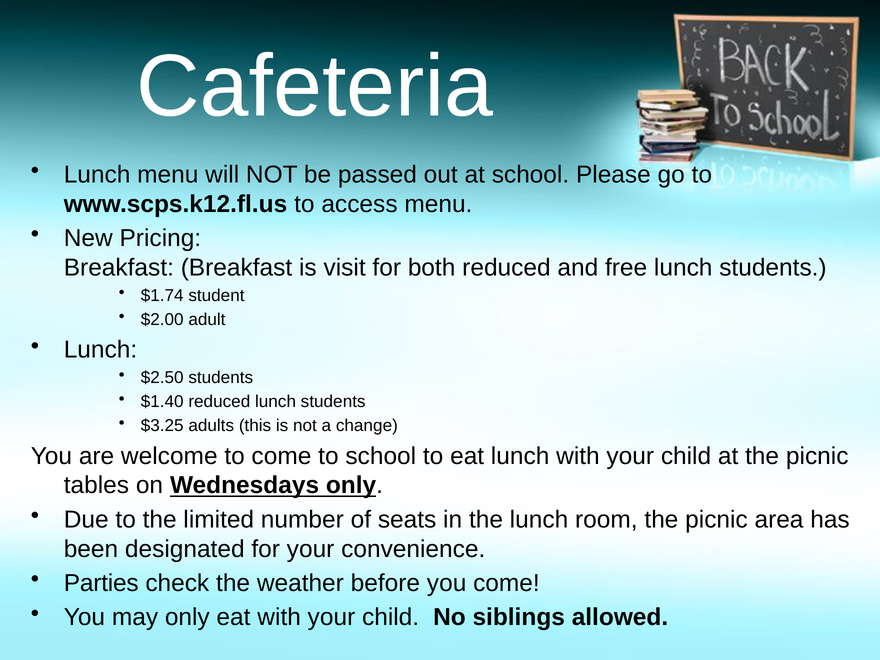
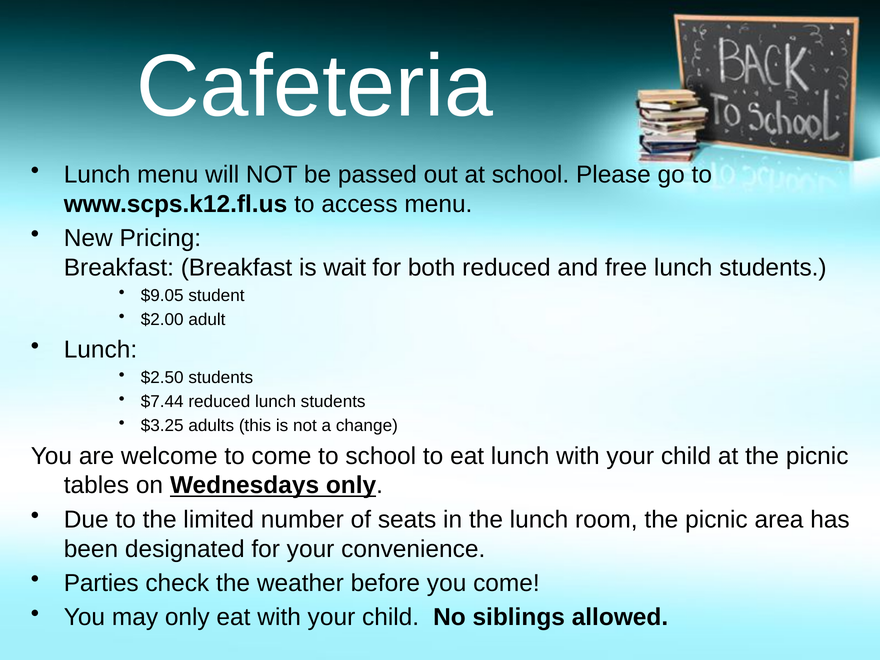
visit: visit -> wait
$1.74: $1.74 -> $9.05
$1.40: $1.40 -> $7.44
